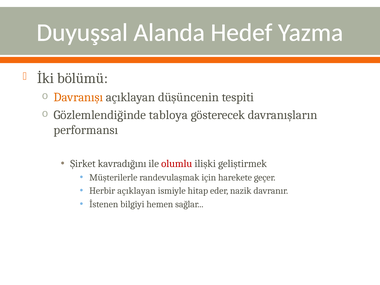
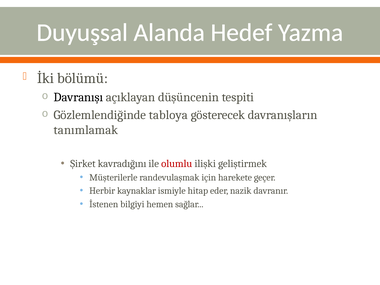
Davranışı colour: orange -> black
performansı: performansı -> tanımlamak
Herbir açıklayan: açıklayan -> kaynaklar
